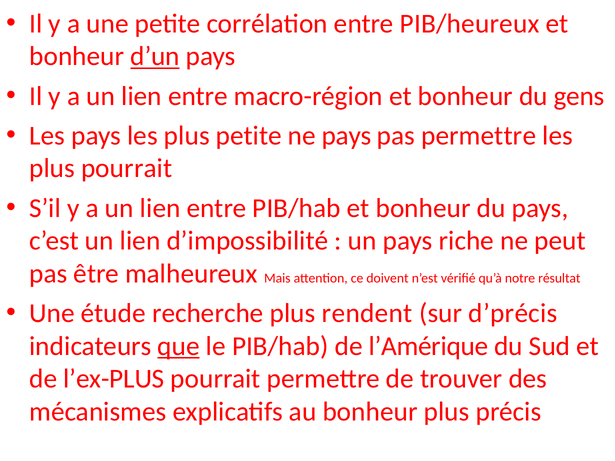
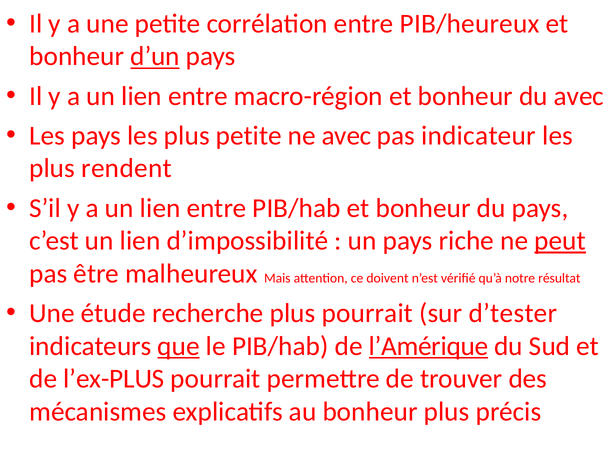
du gens: gens -> avec
ne pays: pays -> avec
pas permettre: permettre -> indicateur
plus pourrait: pourrait -> rendent
peut underline: none -> present
plus rendent: rendent -> pourrait
d’précis: d’précis -> d’tester
l’Amérique underline: none -> present
